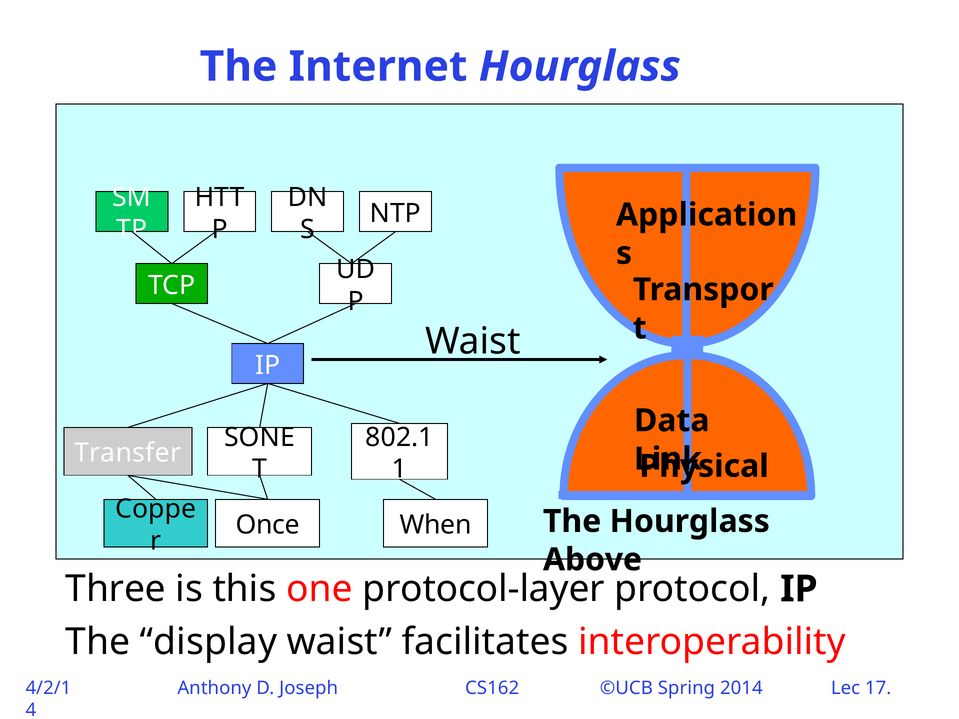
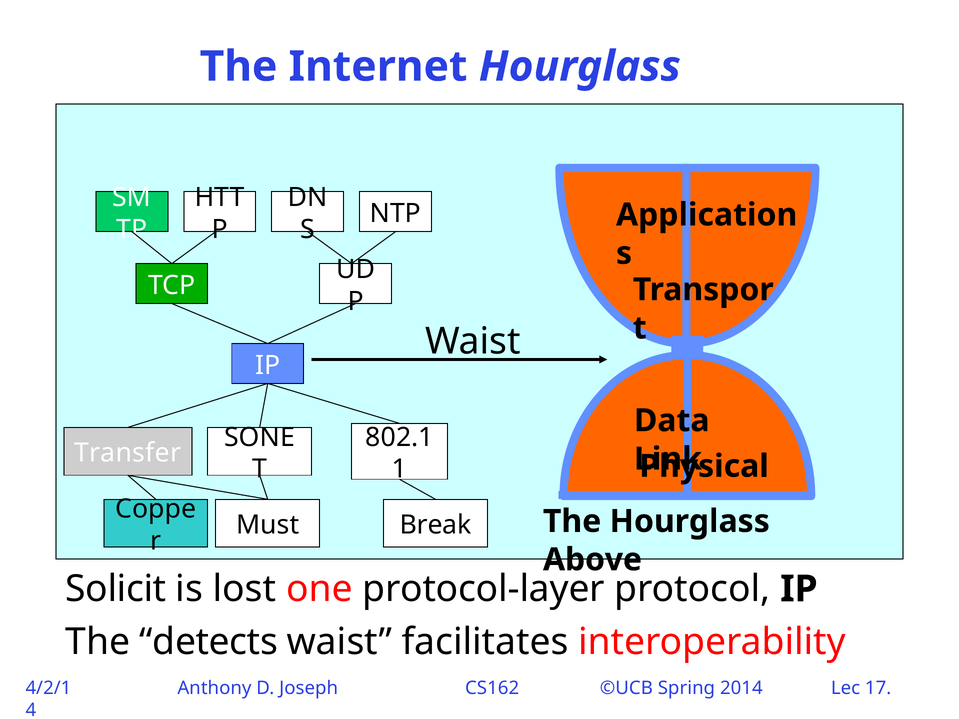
Once: Once -> Must
When: When -> Break
Three: Three -> Solicit
this: this -> lost
display: display -> detects
